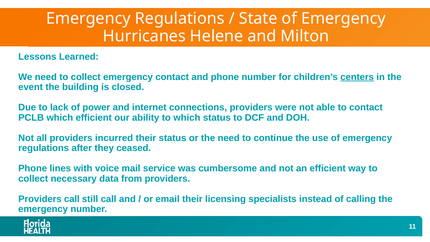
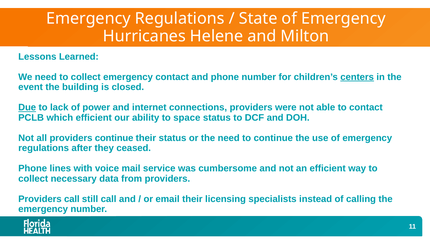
Due underline: none -> present
to which: which -> space
providers incurred: incurred -> continue
